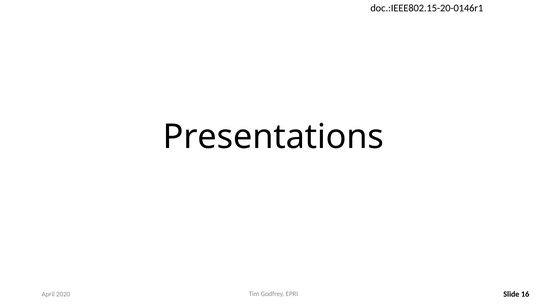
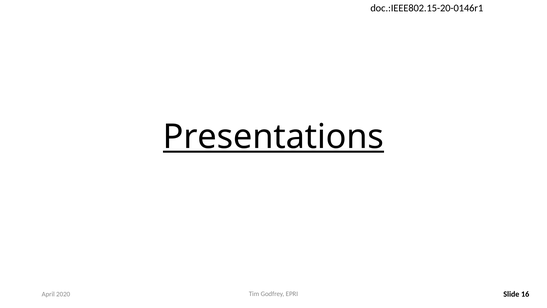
Presentations underline: none -> present
